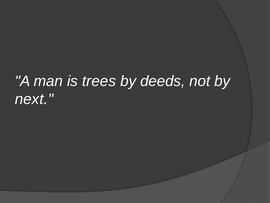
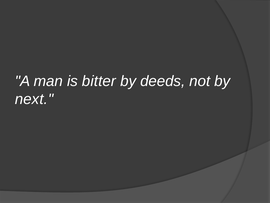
trees: trees -> bitter
